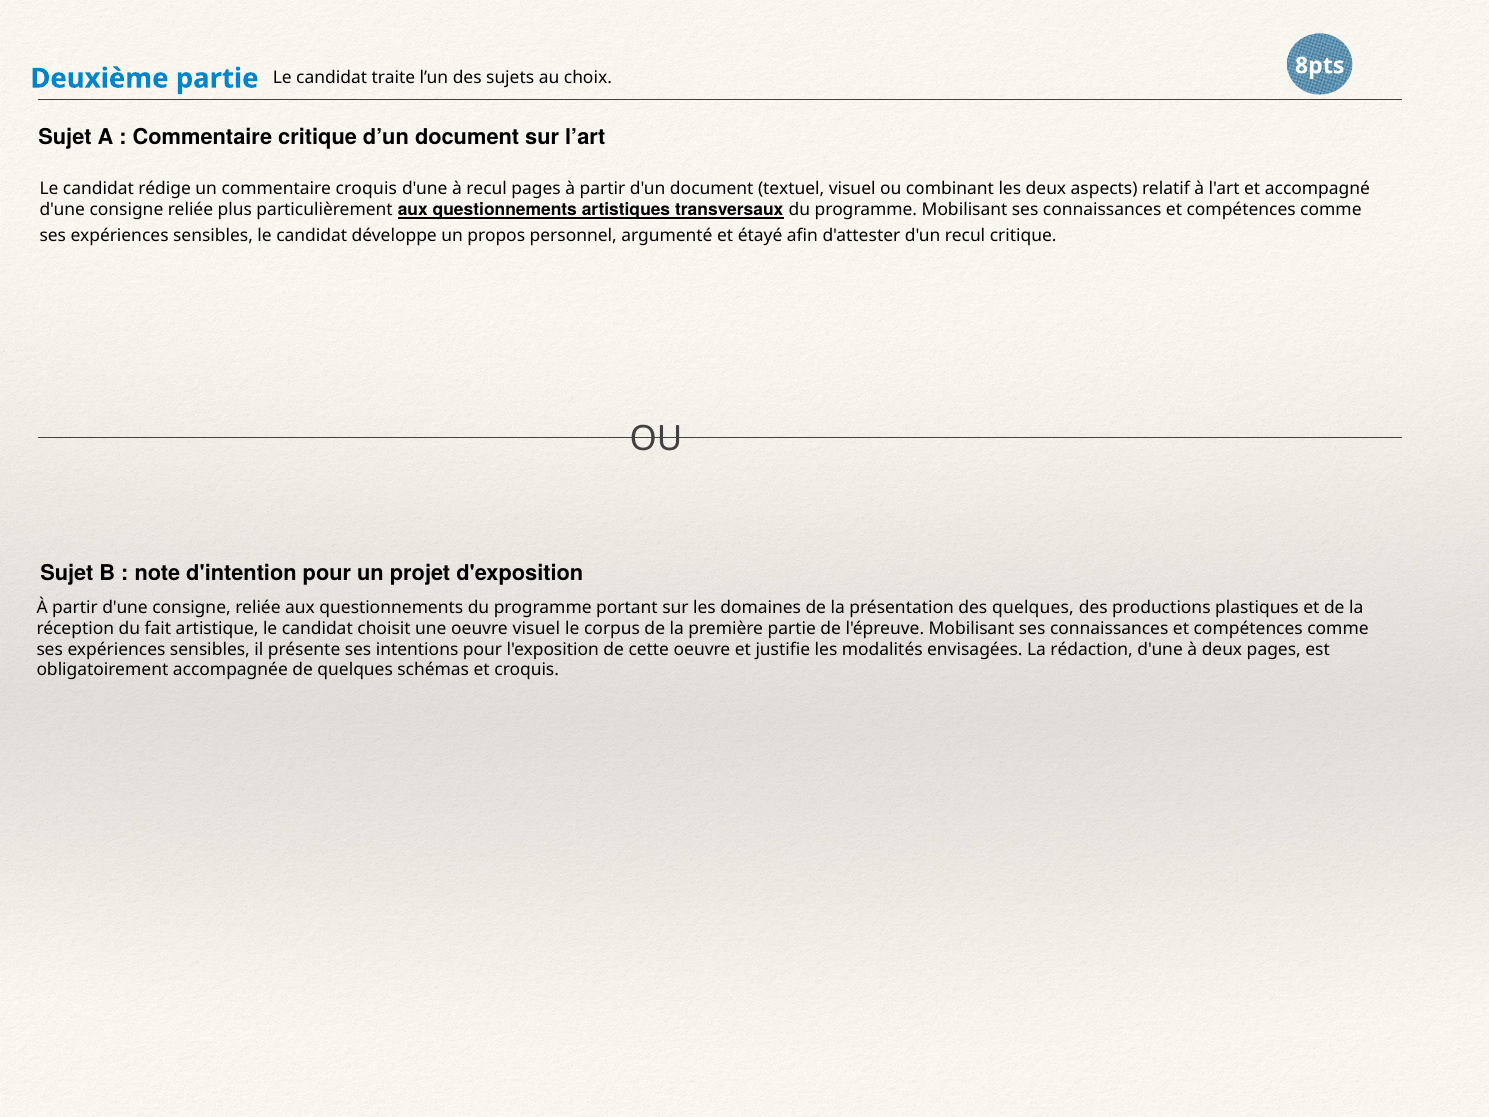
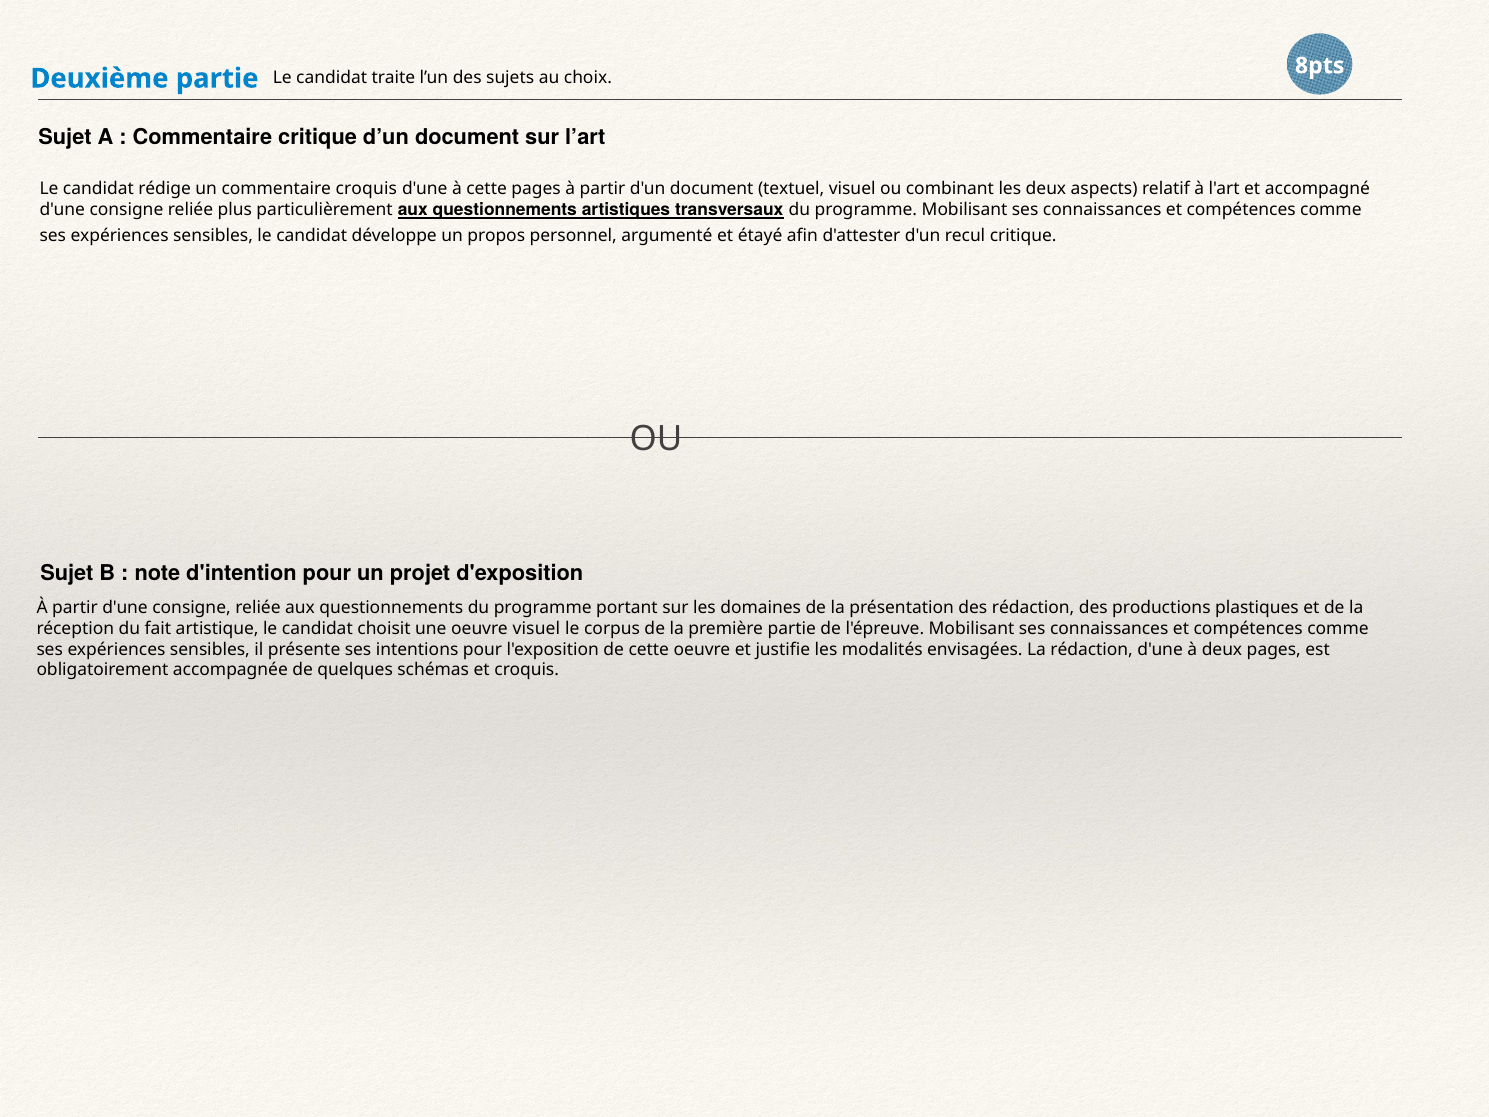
à recul: recul -> cette
des quelques: quelques -> rédaction
